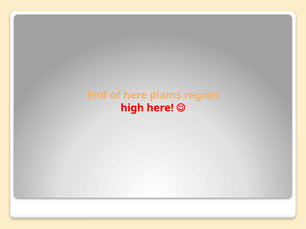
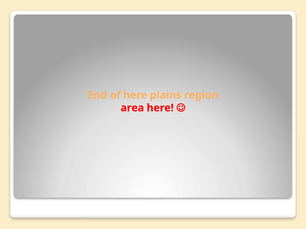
high: high -> area
